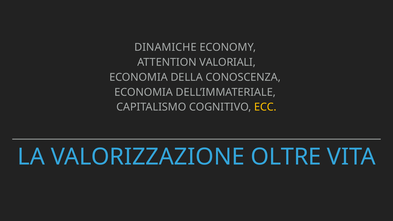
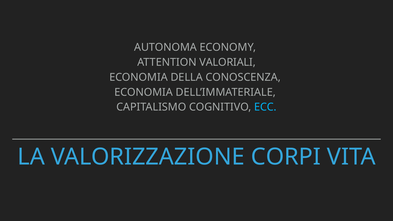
DINAMICHE: DINAMICHE -> AUTONOMA
ECC colour: yellow -> light blue
OLTRE: OLTRE -> CORPI
